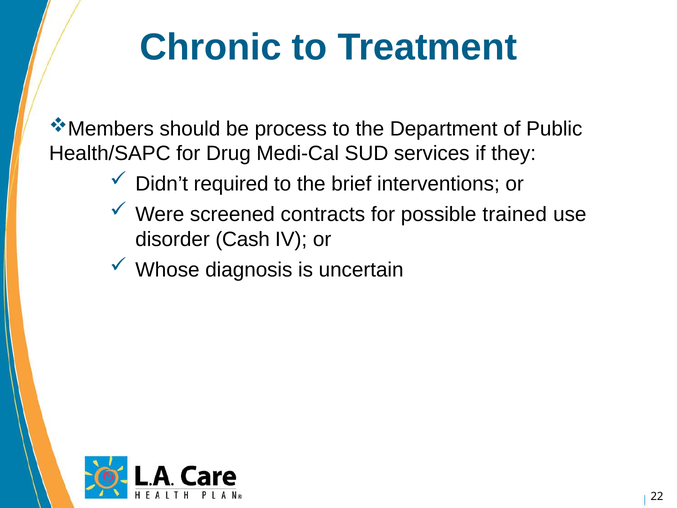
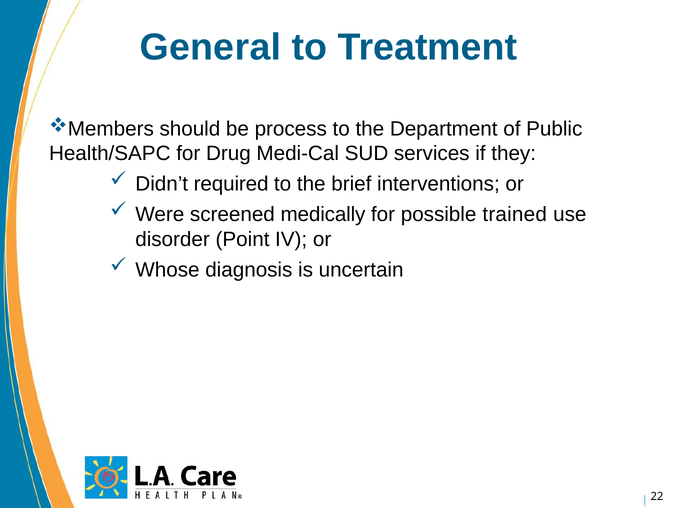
Chronic: Chronic -> General
contracts: contracts -> medically
Cash: Cash -> Point
